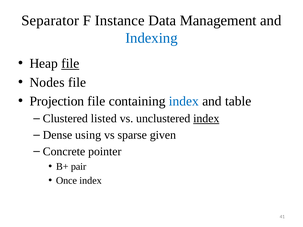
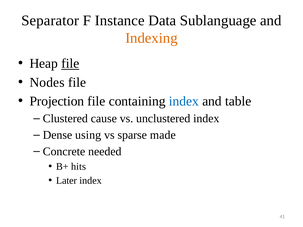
Management: Management -> Sublanguage
Indexing colour: blue -> orange
listed: listed -> cause
index at (206, 119) underline: present -> none
given: given -> made
pointer: pointer -> needed
pair: pair -> hits
Once: Once -> Later
